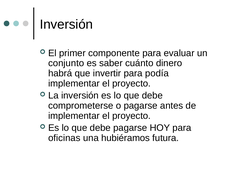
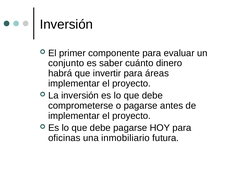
podía: podía -> áreas
hubiéramos: hubiéramos -> inmobiliario
